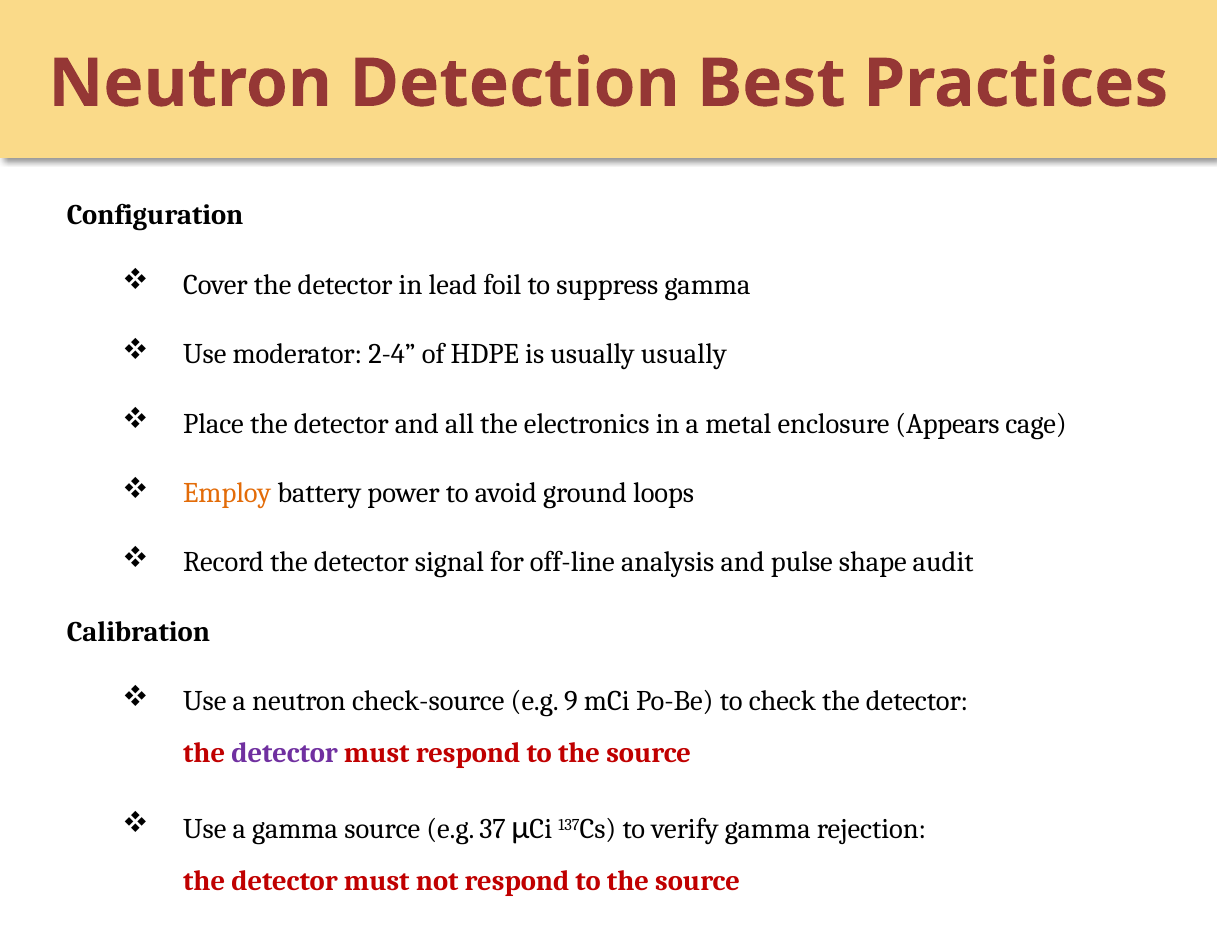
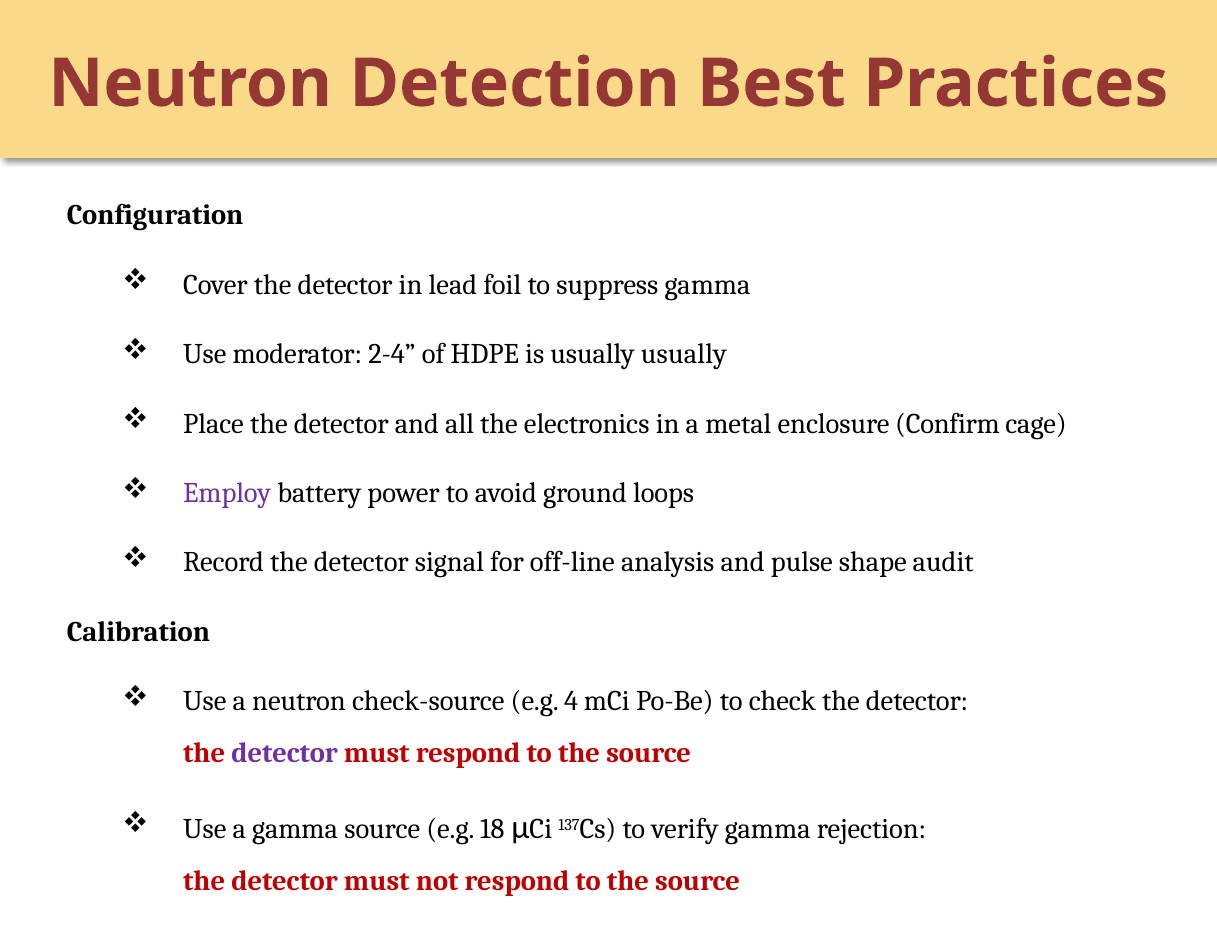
Appears: Appears -> Confirm
Employ colour: orange -> purple
9: 9 -> 4
37: 37 -> 18
